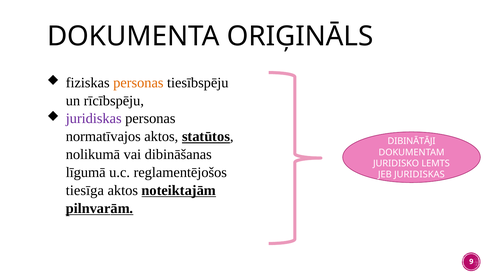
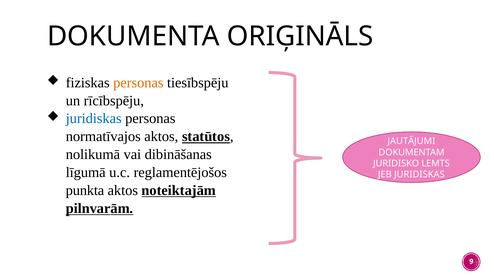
juridiskas at (94, 119) colour: purple -> blue
DIBINĀTĀJI: DIBINĀTĀJI -> JAUTĀJUMI
tiesīga: tiesīga -> punkta
